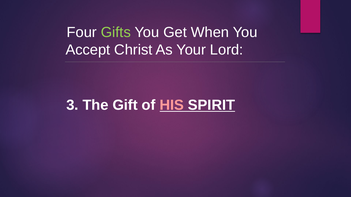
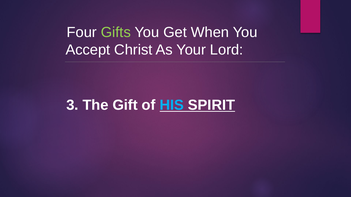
HIS colour: pink -> light blue
